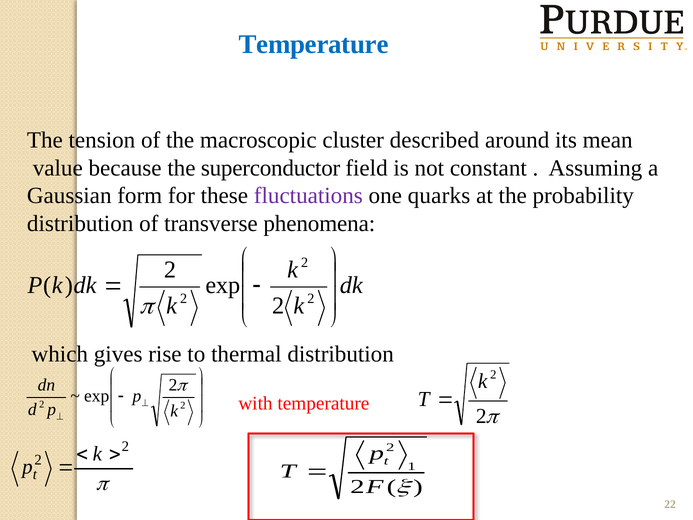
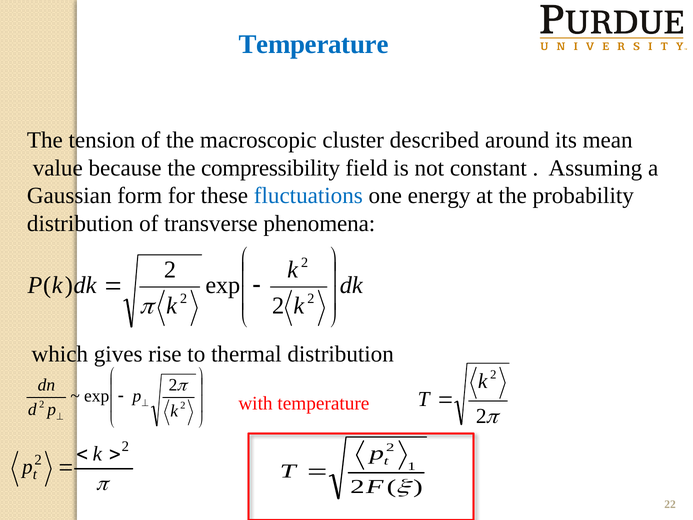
superconductor: superconductor -> compressibility
fluctuations colour: purple -> blue
quarks: quarks -> energy
